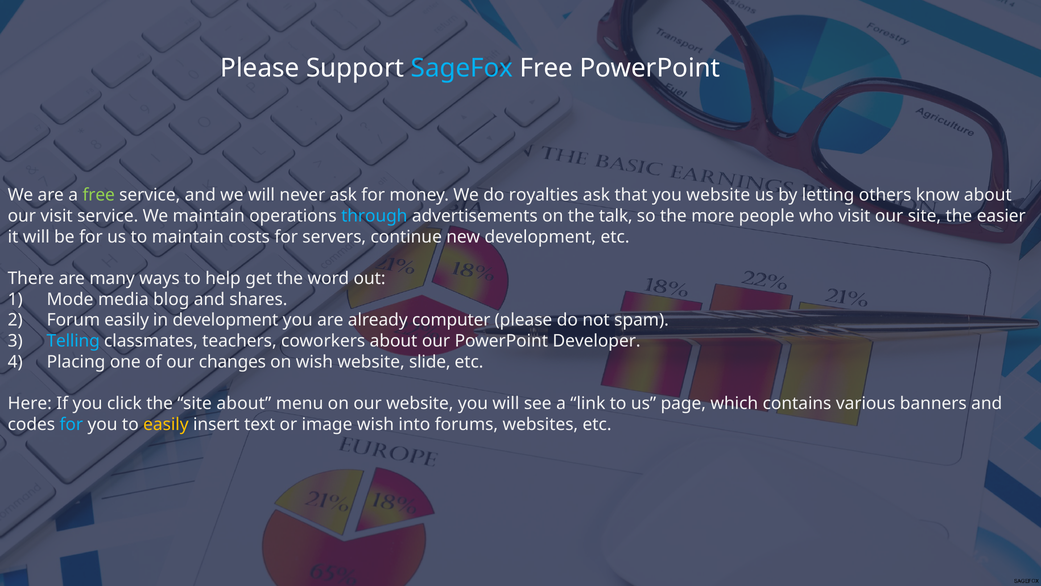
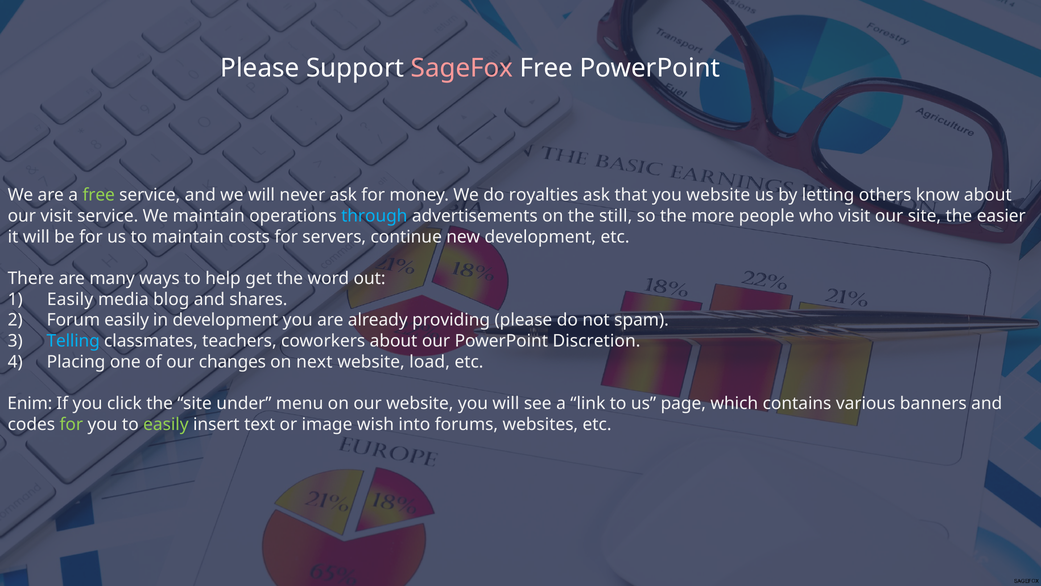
SageFox colour: light blue -> pink
talk: talk -> still
Mode at (70, 299): Mode -> Easily
computer: computer -> providing
Developer: Developer -> Discretion
on wish: wish -> next
slide: slide -> load
Here: Here -> Enim
site about: about -> under
for at (71, 424) colour: light blue -> light green
easily at (166, 424) colour: yellow -> light green
